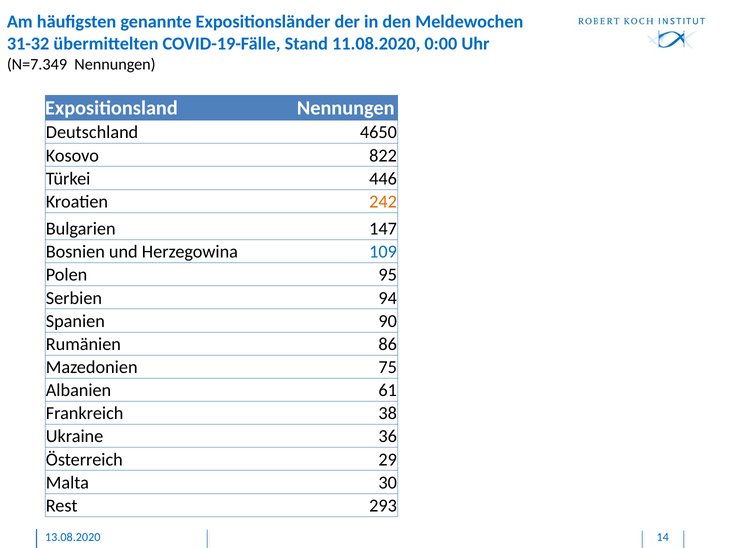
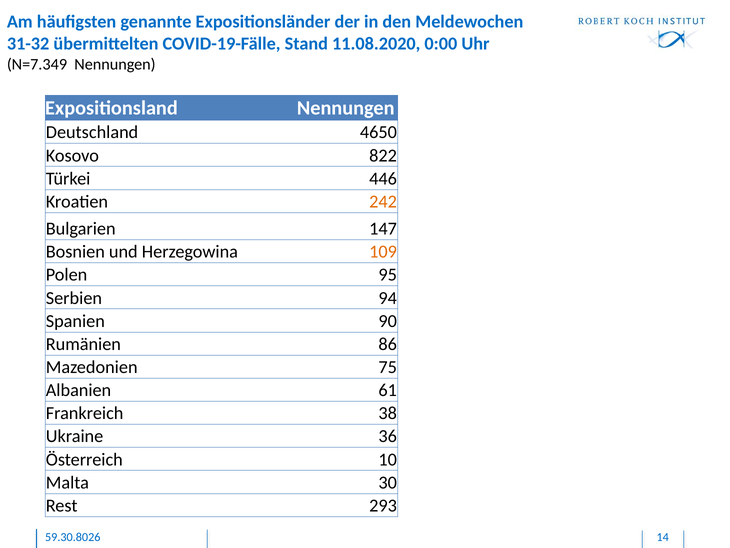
109 colour: blue -> orange
29: 29 -> 10
13.08.2020: 13.08.2020 -> 59.30.8026
